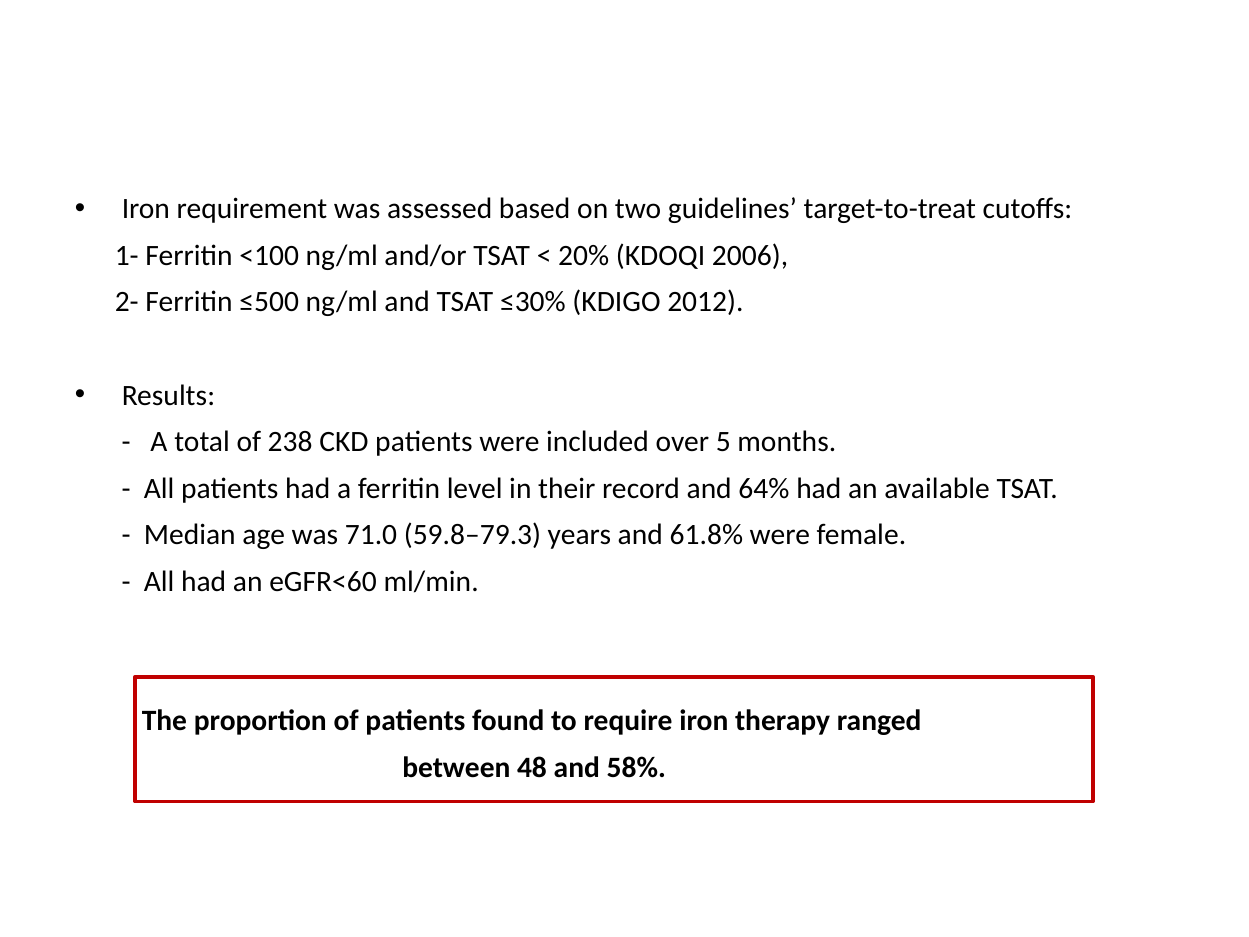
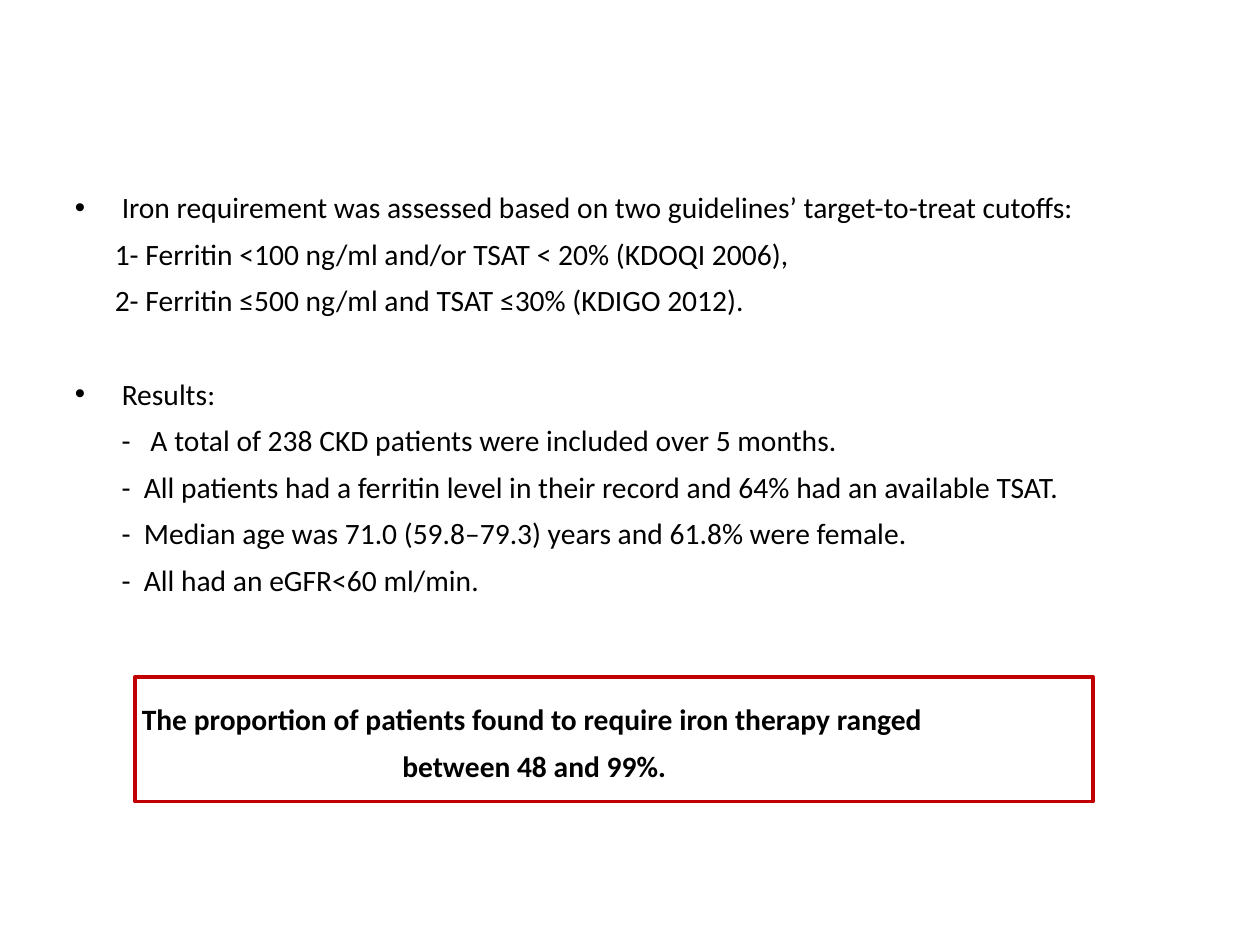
58%: 58% -> 99%
